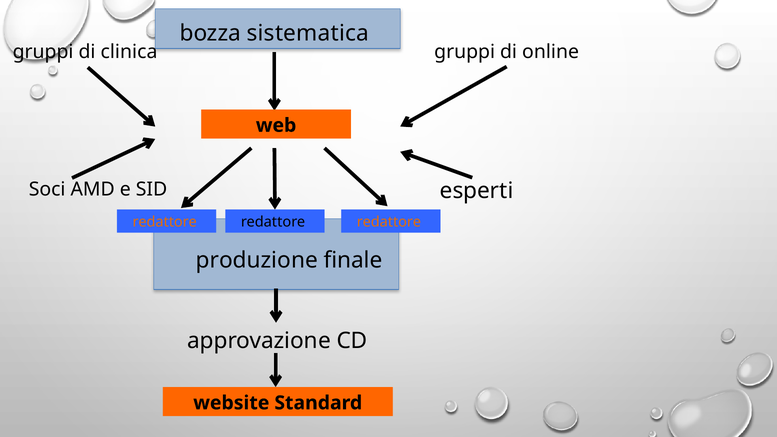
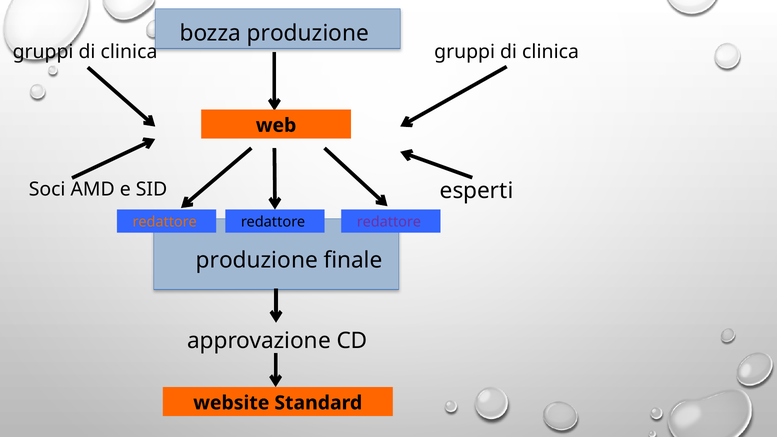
bozza sistematica: sistematica -> produzione
online at (551, 52): online -> clinica
redattore at (389, 222) colour: orange -> purple
